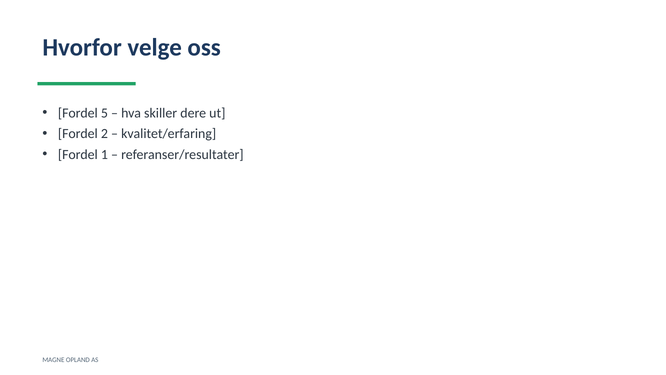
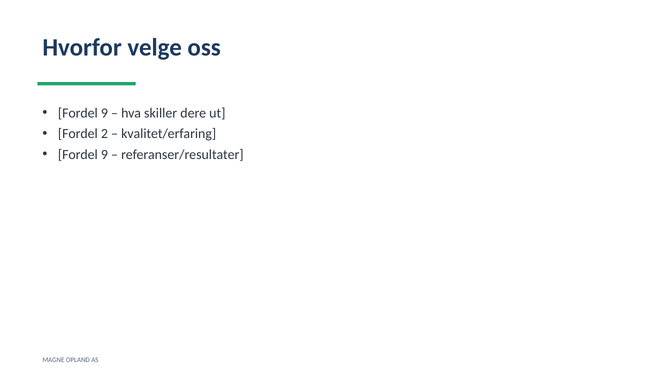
5 at (104, 113): 5 -> 9
1 at (104, 154): 1 -> 9
